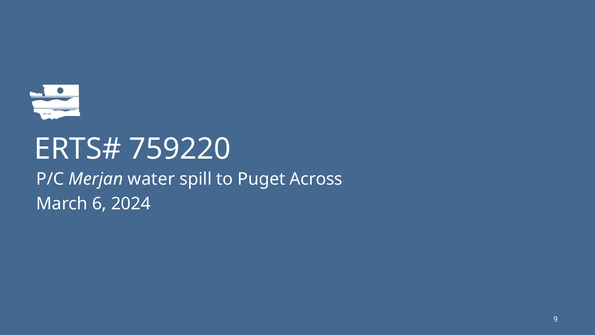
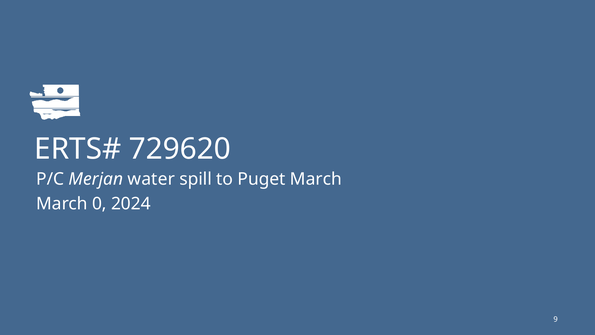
759220: 759220 -> 729620
Puget Across: Across -> March
6: 6 -> 0
